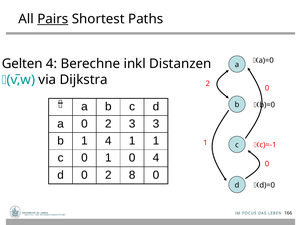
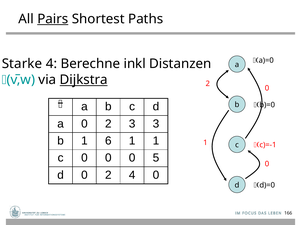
Gelten: Gelten -> Starke
Dijkstra underline: none -> present
1 4: 4 -> 6
c 0 1: 1 -> 0
0 4: 4 -> 5
2 8: 8 -> 4
